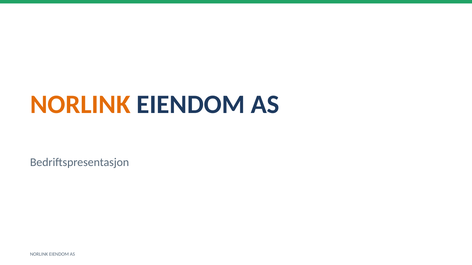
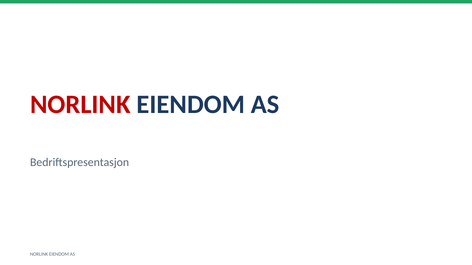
NORLINK at (80, 105) colour: orange -> red
